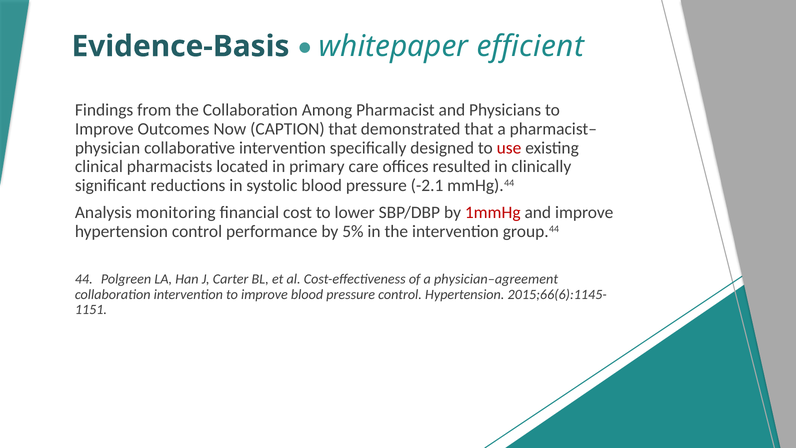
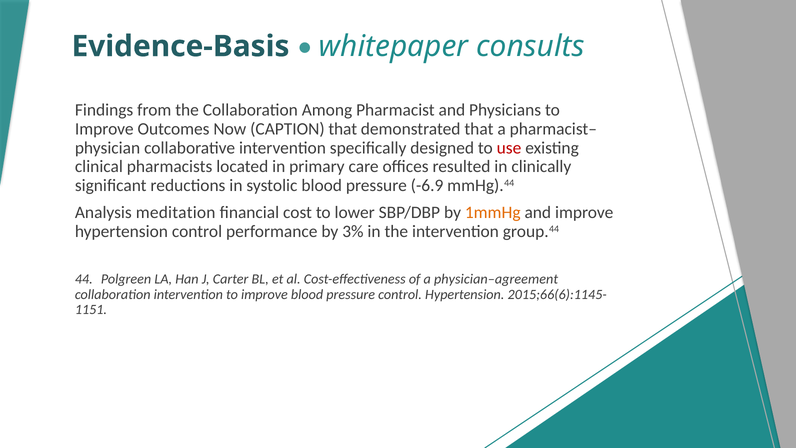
efficient: efficient -> consults
-2.1: -2.1 -> -6.9
monitoring: monitoring -> meditation
1mmHg colour: red -> orange
5%: 5% -> 3%
